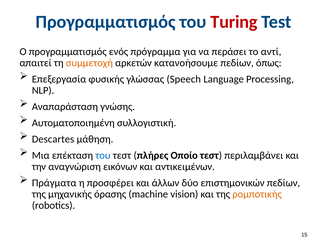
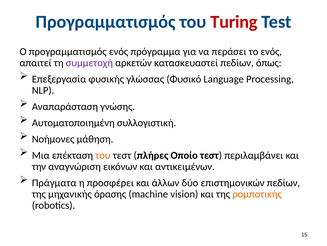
το αντί: αντί -> ενός
συμμετοχή colour: orange -> purple
κατανοήσουμε: κατανοήσουμε -> κατασκευαστεί
Speech: Speech -> Φυσικό
Descartes: Descartes -> Νοήμονες
του at (103, 155) colour: blue -> orange
